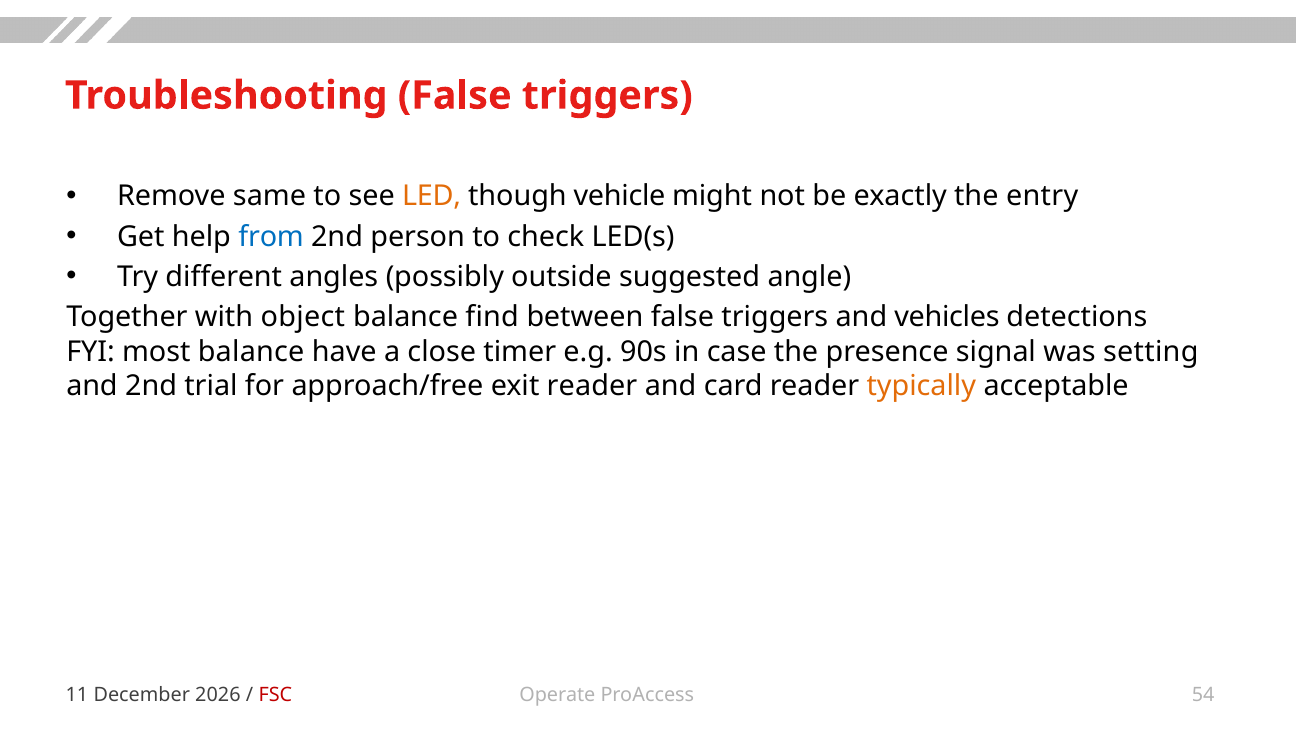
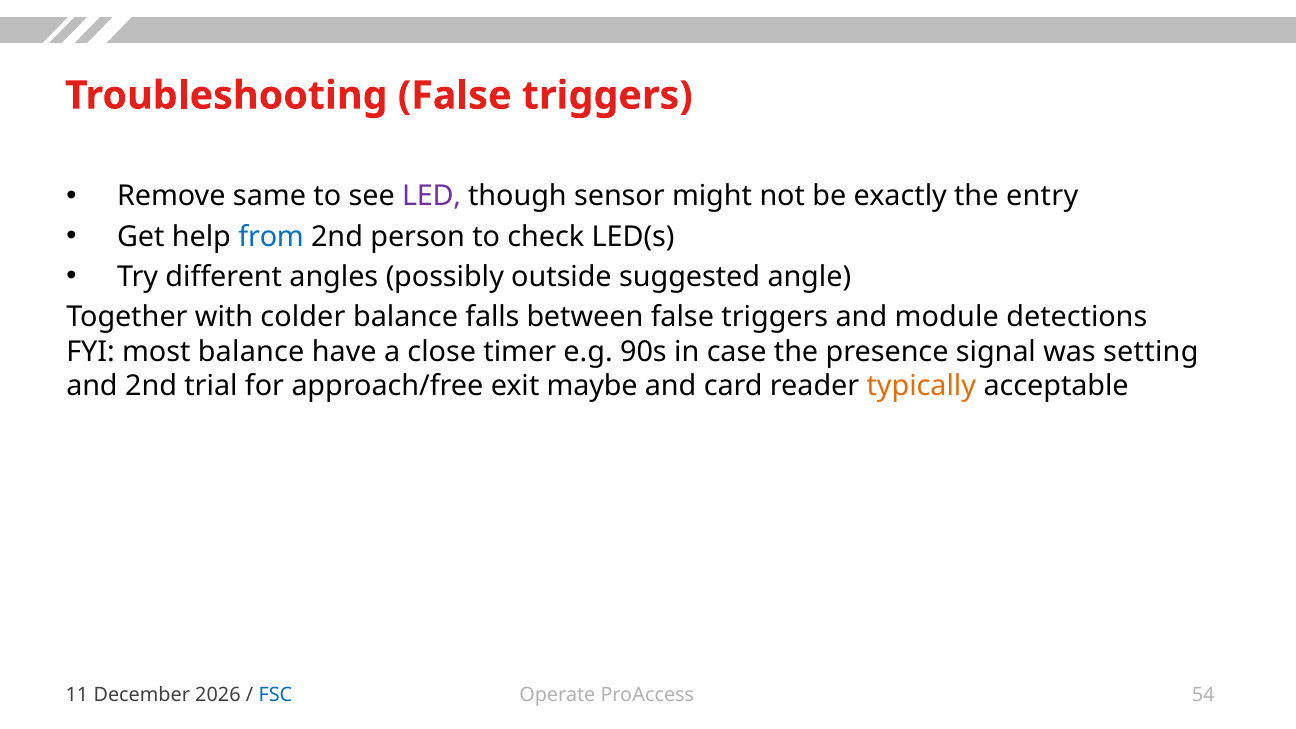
LED colour: orange -> purple
vehicle: vehicle -> sensor
object: object -> colder
find: find -> falls
vehicles: vehicles -> module
exit reader: reader -> maybe
FSC colour: red -> blue
